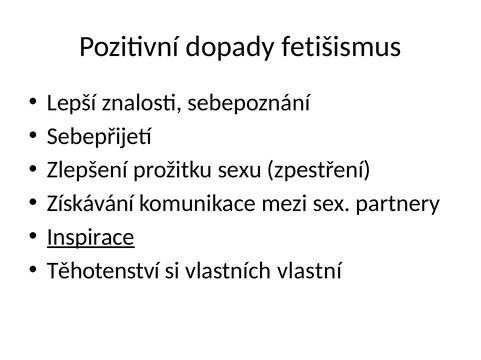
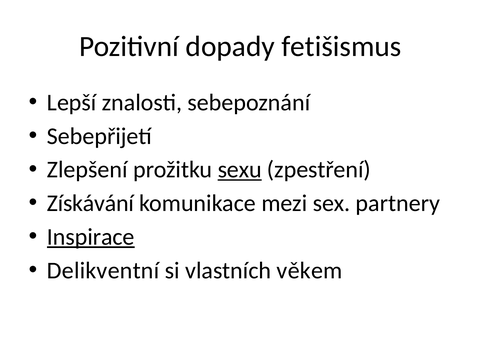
sexu underline: none -> present
Těhotenství: Těhotenství -> Delikventní
vlastní: vlastní -> věkem
